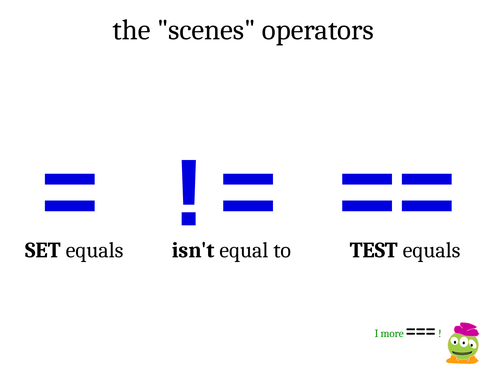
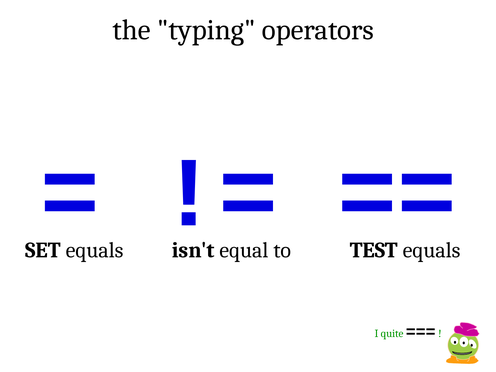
scenes: scenes -> typing
more: more -> quite
